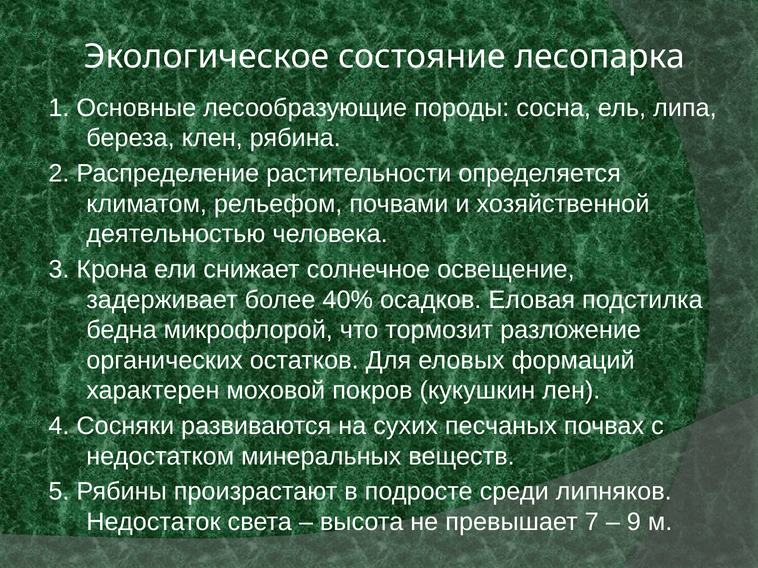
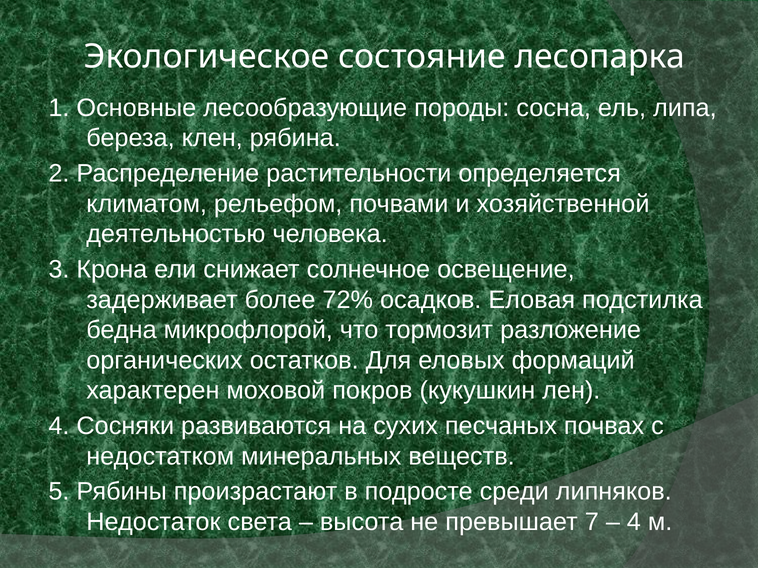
40%: 40% -> 72%
9 at (634, 522): 9 -> 4
